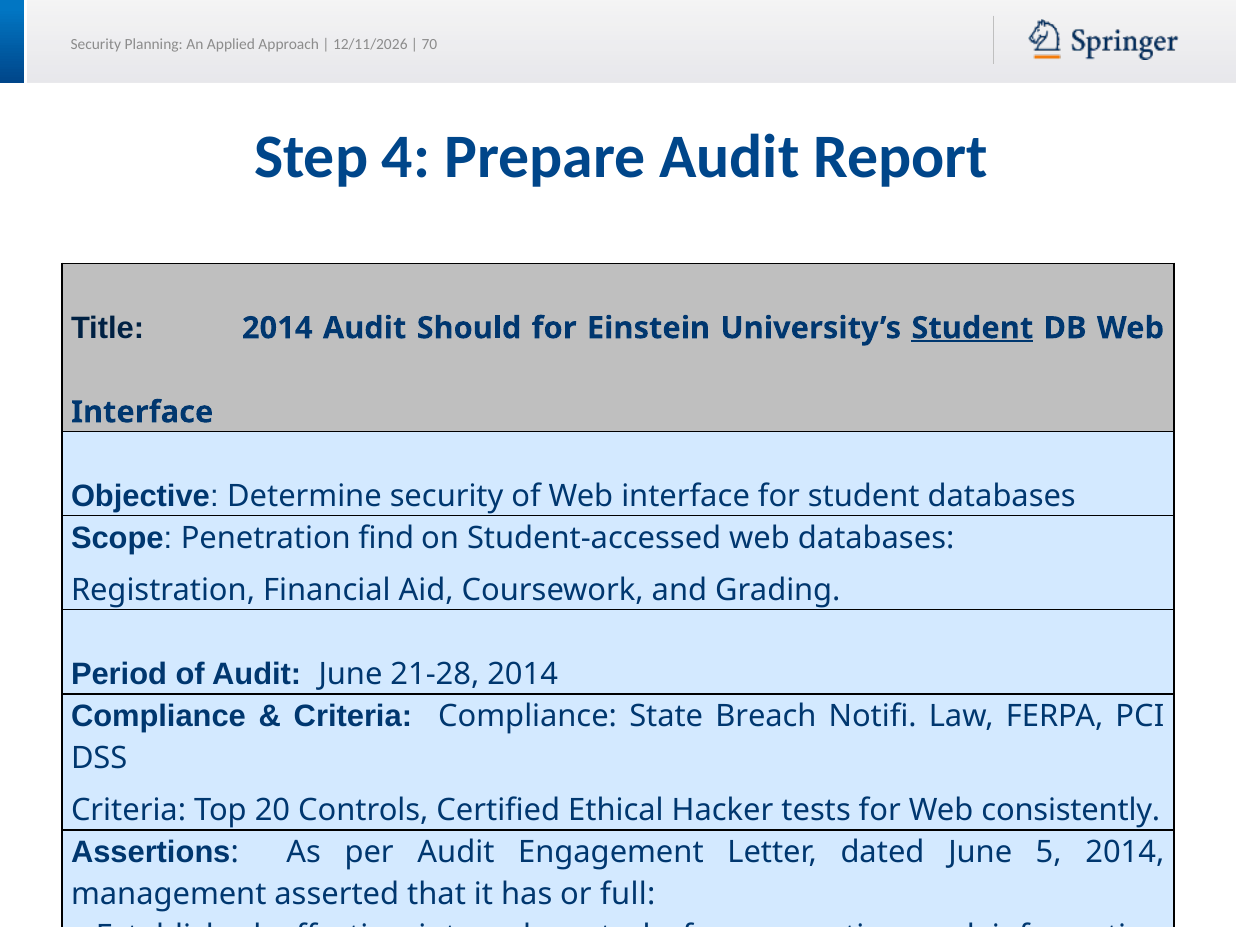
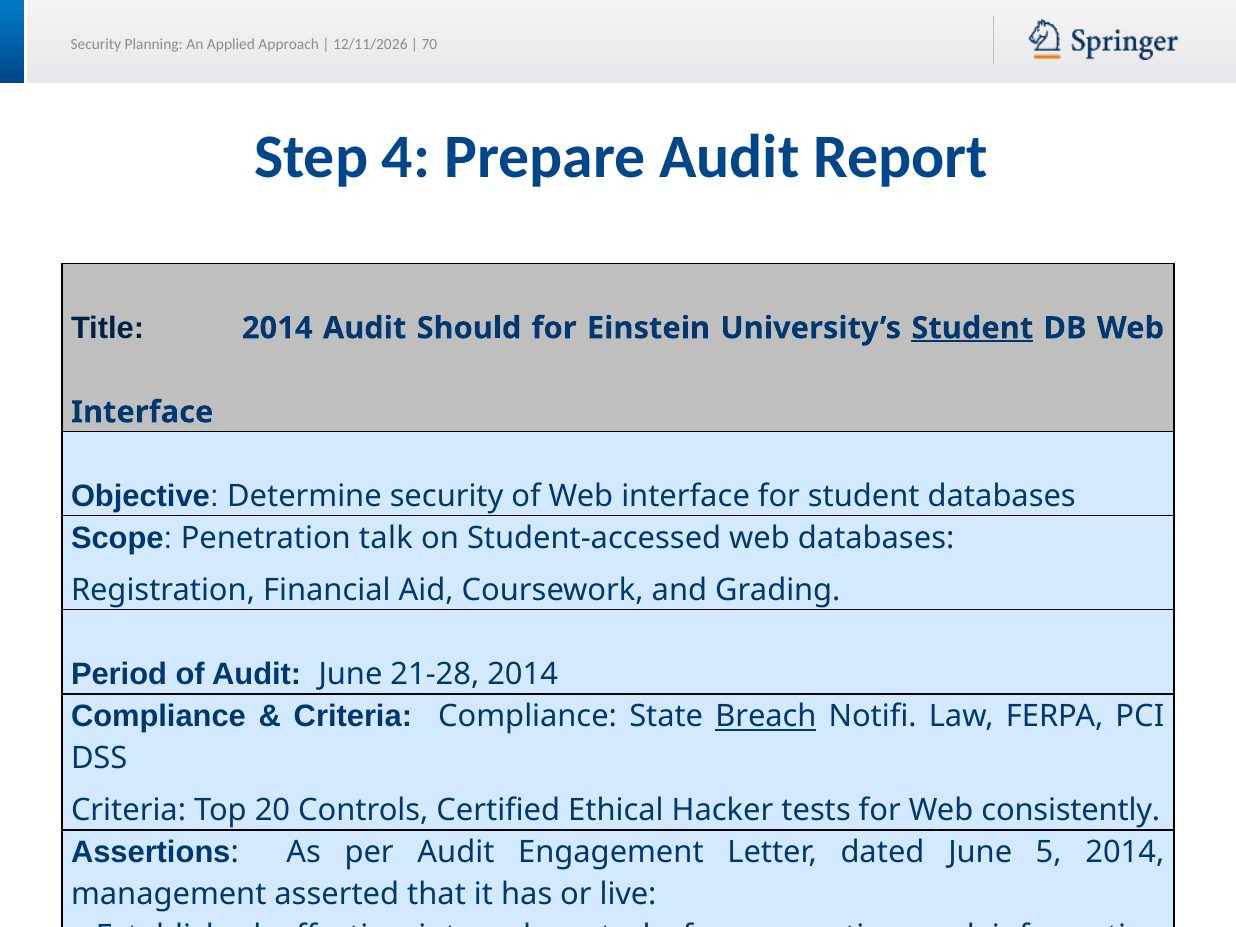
find: find -> talk
Breach underline: none -> present
full: full -> live
